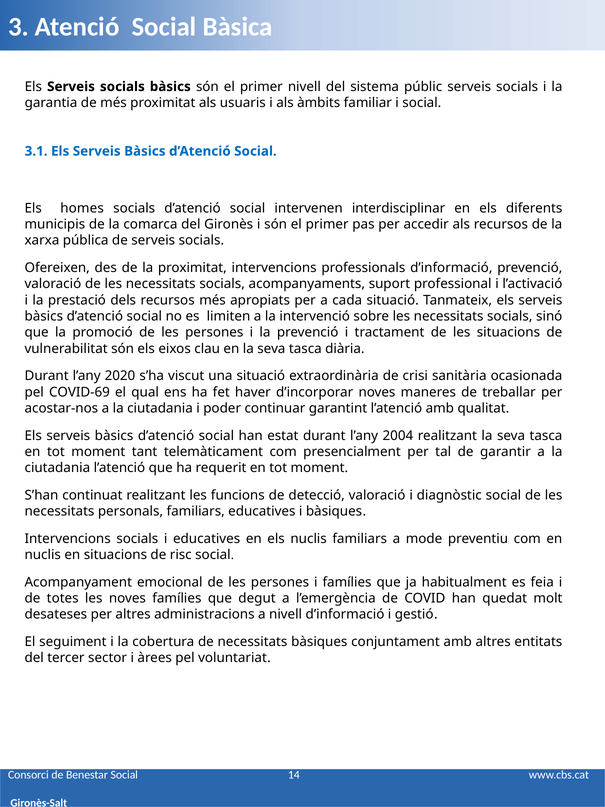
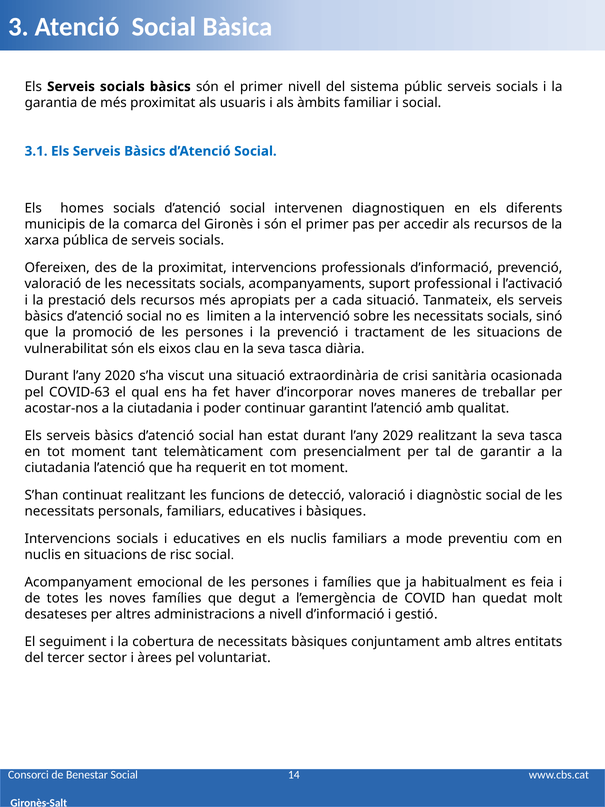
interdisciplinar: interdisciplinar -> diagnostiquen
COVID-69: COVID-69 -> COVID-63
2004: 2004 -> 2029
